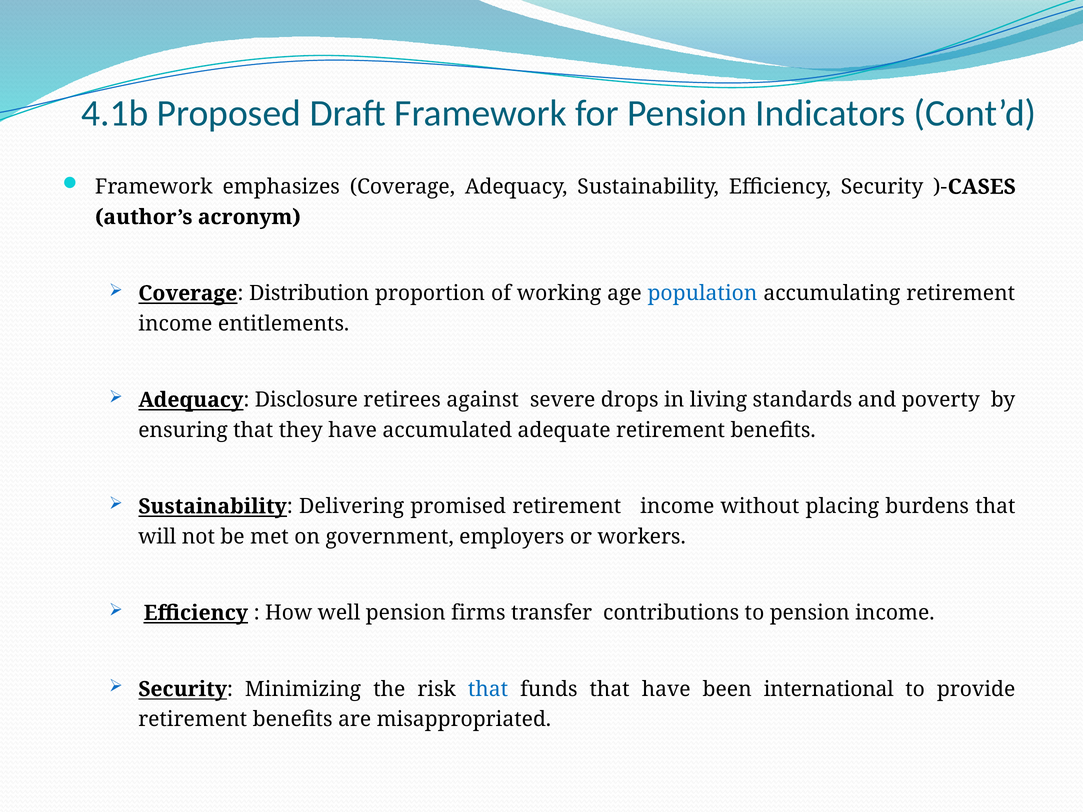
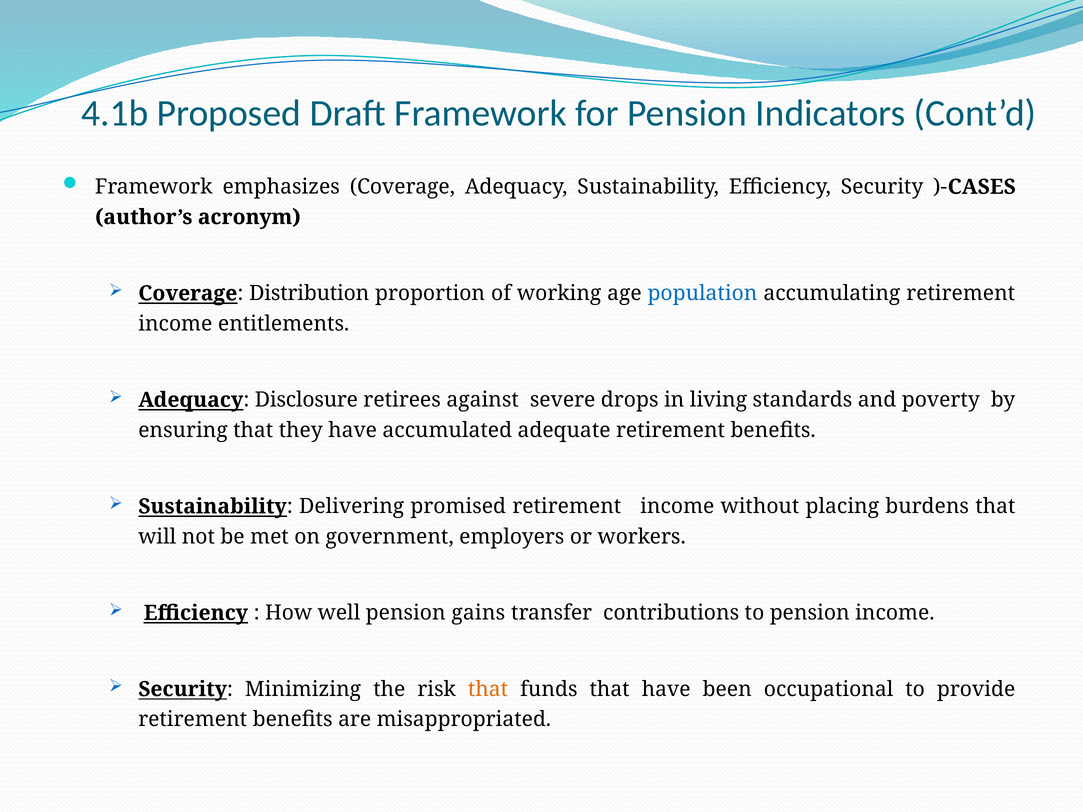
firms: firms -> gains
that at (488, 689) colour: blue -> orange
international: international -> occupational
